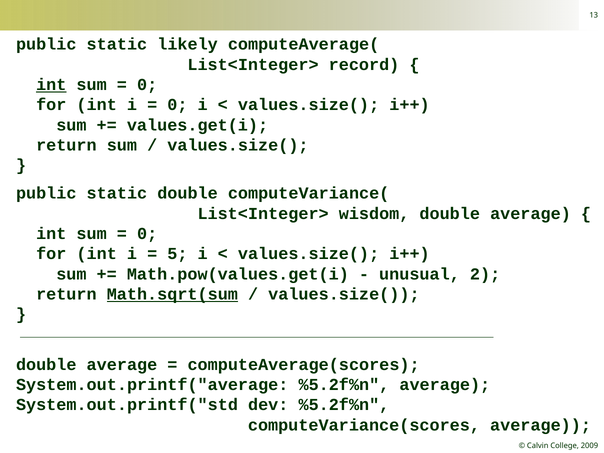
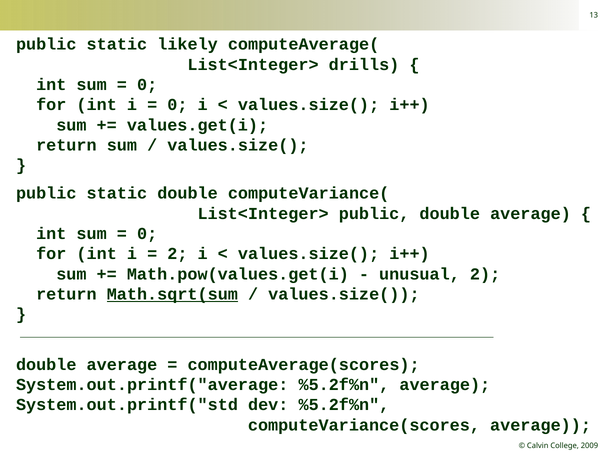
record: record -> drills
int at (51, 85) underline: present -> none
List<Integer> wisdom: wisdom -> public
5 at (177, 254): 5 -> 2
